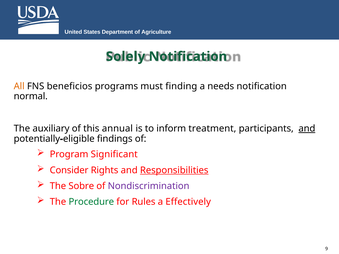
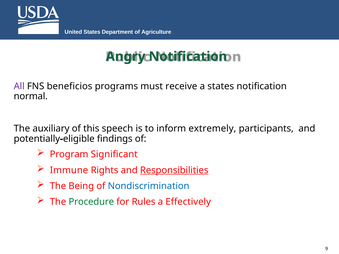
Solely: Solely -> Angry
All colour: orange -> purple
finding: finding -> receive
a needs: needs -> states
annual: annual -> speech
treatment: treatment -> extremely
and at (307, 129) underline: present -> none
Consider: Consider -> Immune
Sobre: Sobre -> Being
Nondiscrimination colour: purple -> blue
